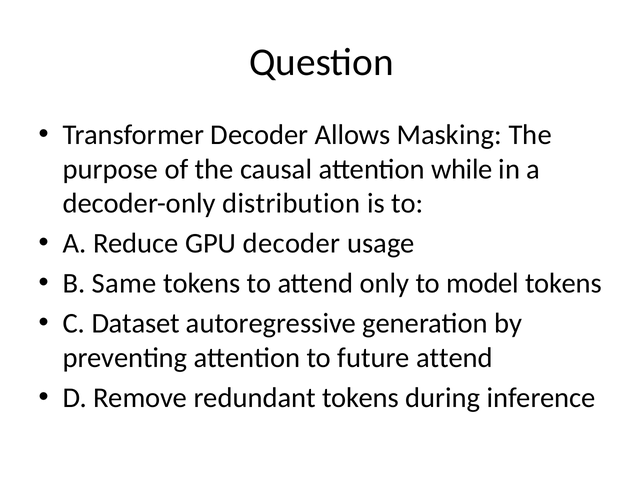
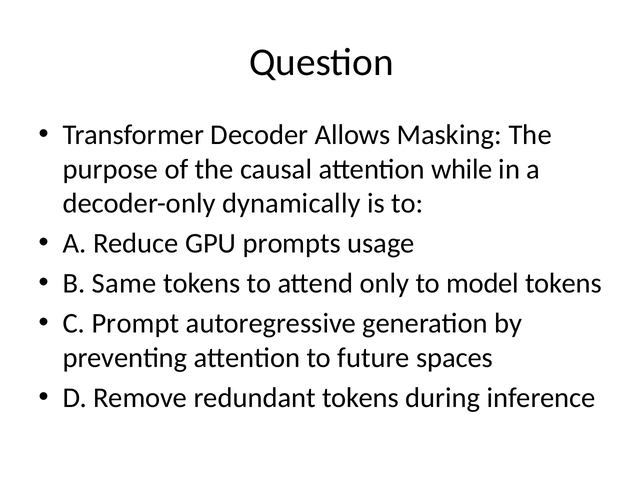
distribution: distribution -> dynamically
GPU decoder: decoder -> prompts
Dataset: Dataset -> Prompt
future attend: attend -> spaces
